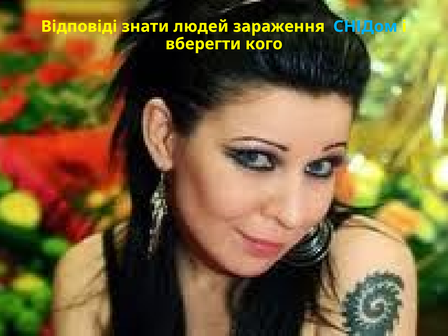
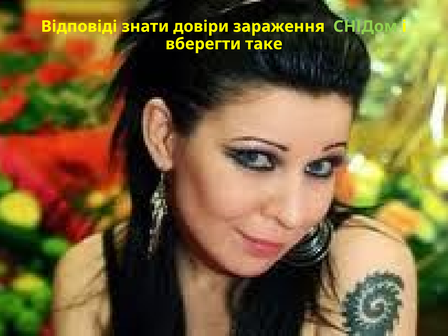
людей: людей -> довіри
СНІДом colour: light blue -> light green
кого: кого -> таке
